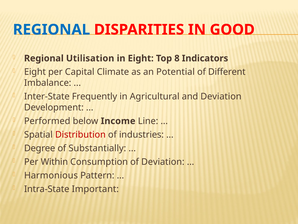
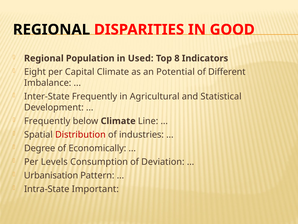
REGIONAL at (51, 30) colour: blue -> black
Utilisation: Utilisation -> Population
in Eight: Eight -> Used
and Deviation: Deviation -> Statistical
Performed at (47, 121): Performed -> Frequently
below Income: Income -> Climate
Substantially: Substantially -> Economically
Within: Within -> Levels
Harmonious: Harmonious -> Urbanisation
